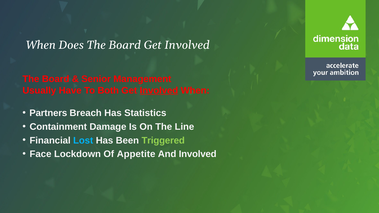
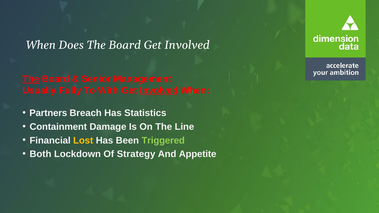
The at (31, 79) underline: none -> present
Have: Have -> Fully
Both: Both -> With
Lost colour: light blue -> yellow
Face: Face -> Both
Appetite: Appetite -> Strategy
And Involved: Involved -> Appetite
